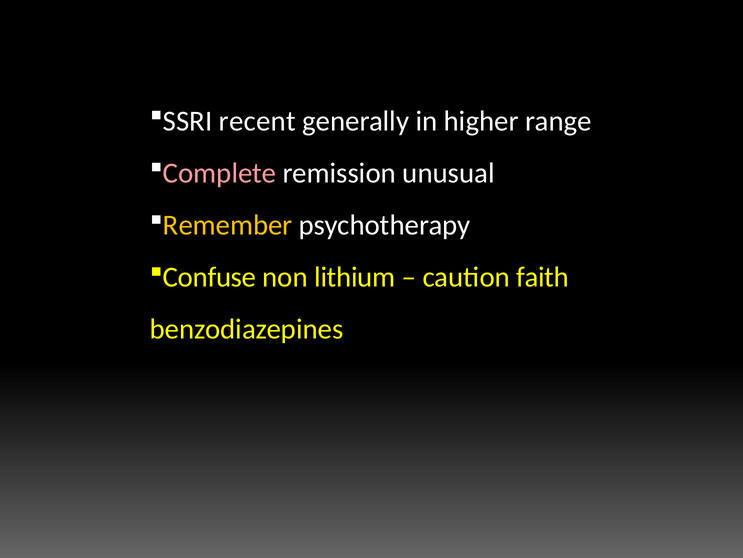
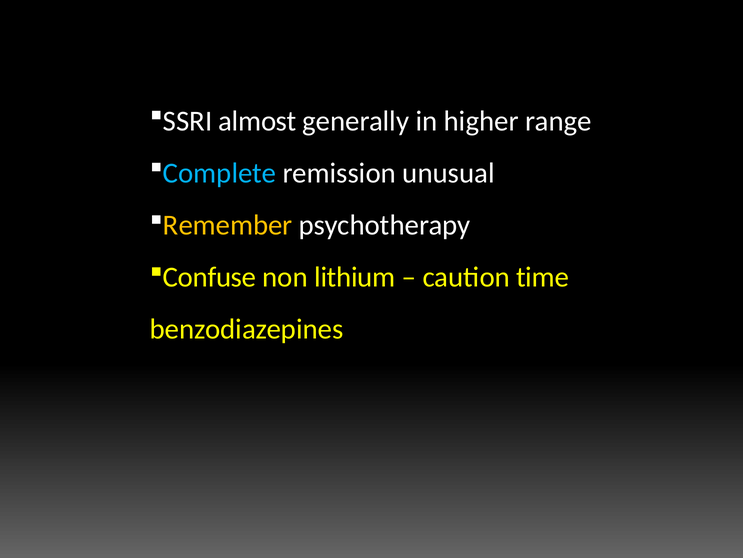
recent: recent -> almost
Complete colour: pink -> light blue
faith: faith -> time
